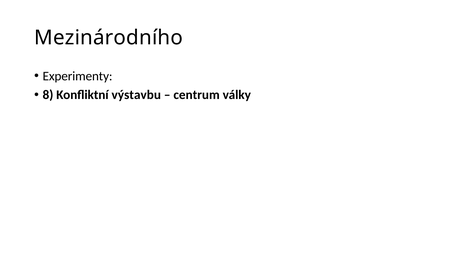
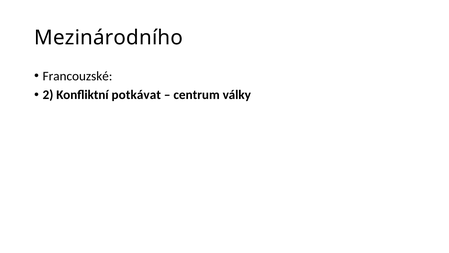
Experimenty: Experimenty -> Francouzské
8: 8 -> 2
výstavbu: výstavbu -> potkávat
